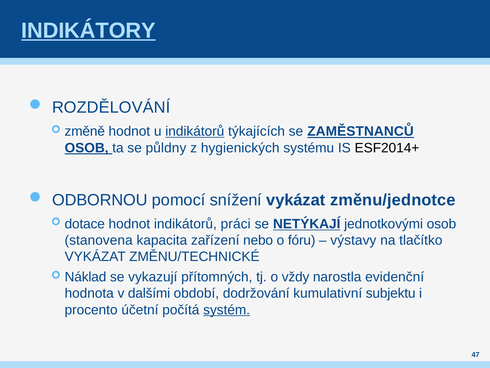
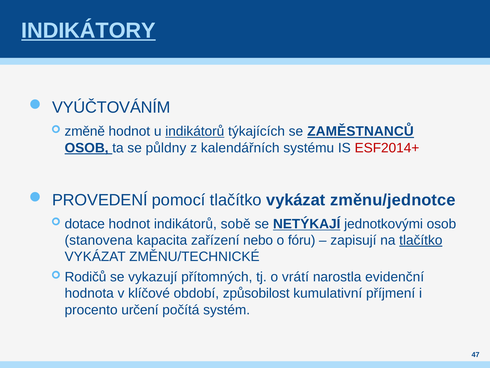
ROZDĚLOVÁNÍ: ROZDĚLOVÁNÍ -> VYÚČTOVÁNÍM
hygienických: hygienických -> kalendářních
ESF2014+ colour: black -> red
ODBORNOU: ODBORNOU -> PROVEDENÍ
pomocí snížení: snížení -> tlačítko
práci: práci -> sobě
výstavy: výstavy -> zapisují
tlačítko at (421, 240) underline: none -> present
Náklad: Náklad -> Rodičů
vždy: vždy -> vrátí
dalšími: dalšími -> klíčové
dodržování: dodržování -> způsobilost
subjektu: subjektu -> příjmení
účetní: účetní -> určení
systém underline: present -> none
